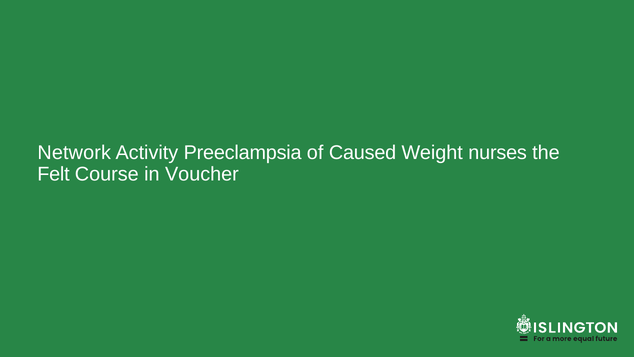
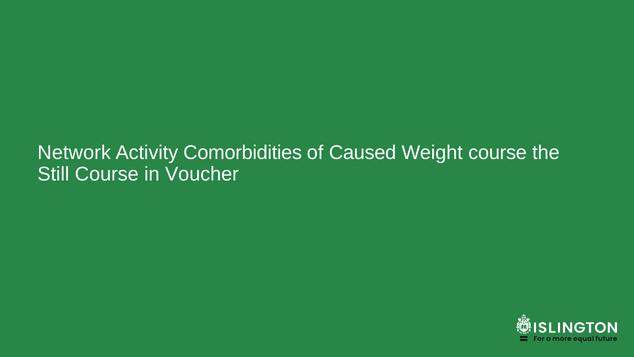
Preeclampsia: Preeclampsia -> Comorbidities
Weight nurses: nurses -> course
Felt: Felt -> Still
